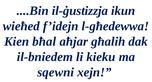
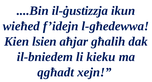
bħal: bħal -> lsien
sqewni: sqewni -> qgħadt
